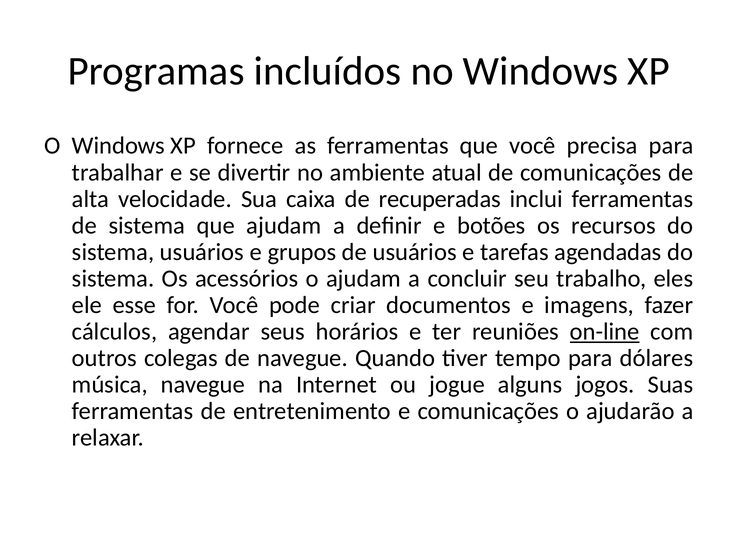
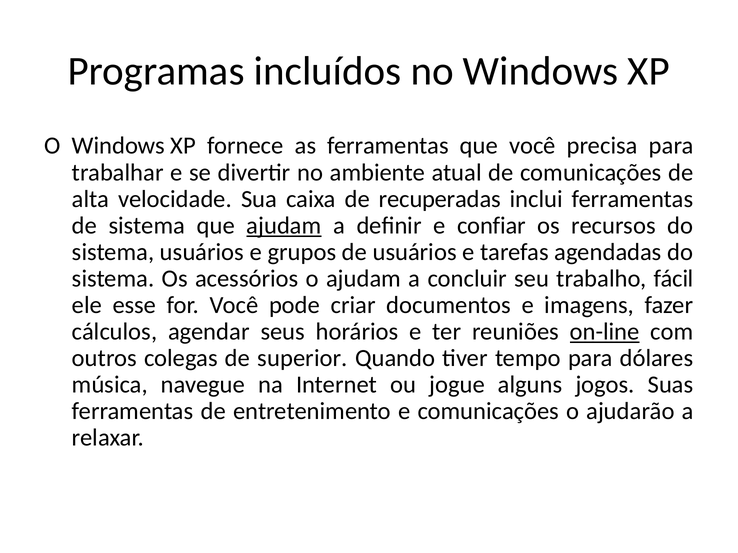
ajudam at (284, 226) underline: none -> present
botões: botões -> confiar
eles: eles -> fácil
de navegue: navegue -> superior
